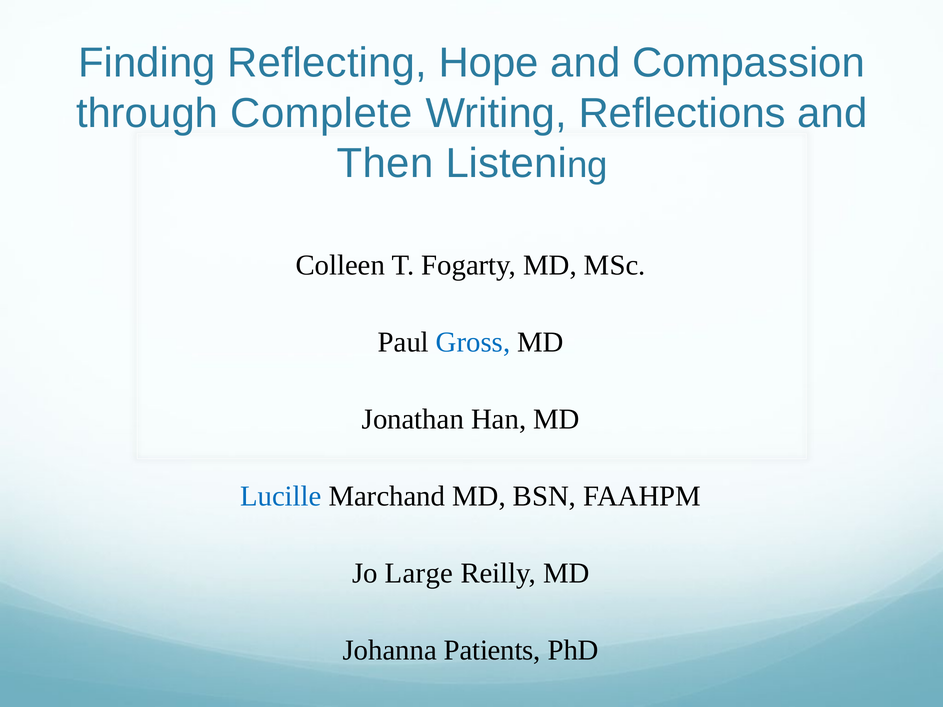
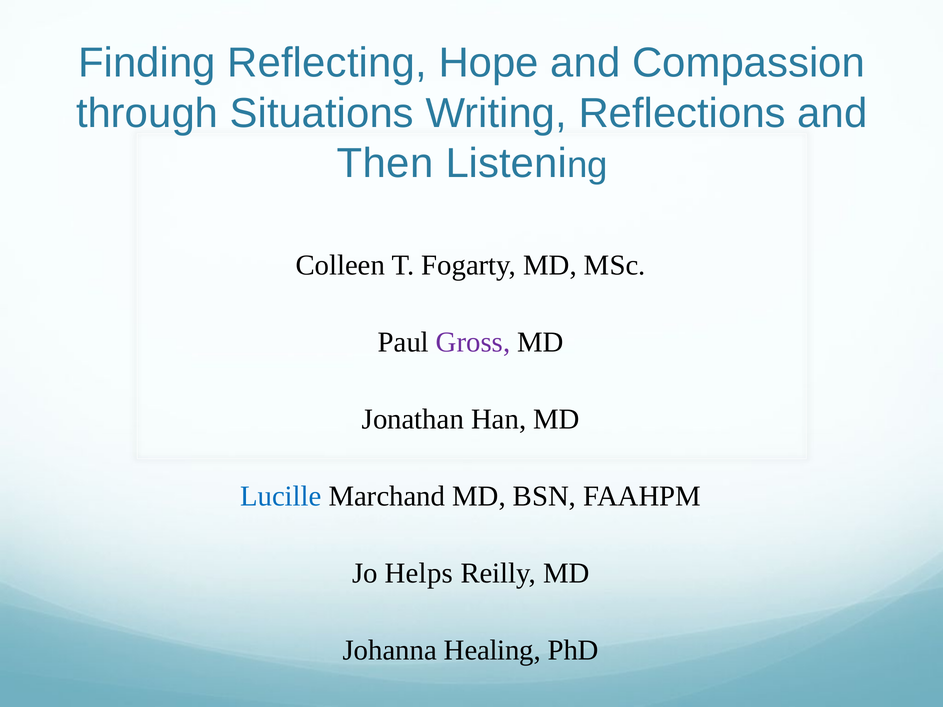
Complete: Complete -> Situations
Gross colour: blue -> purple
Large: Large -> Helps
Patients: Patients -> Healing
